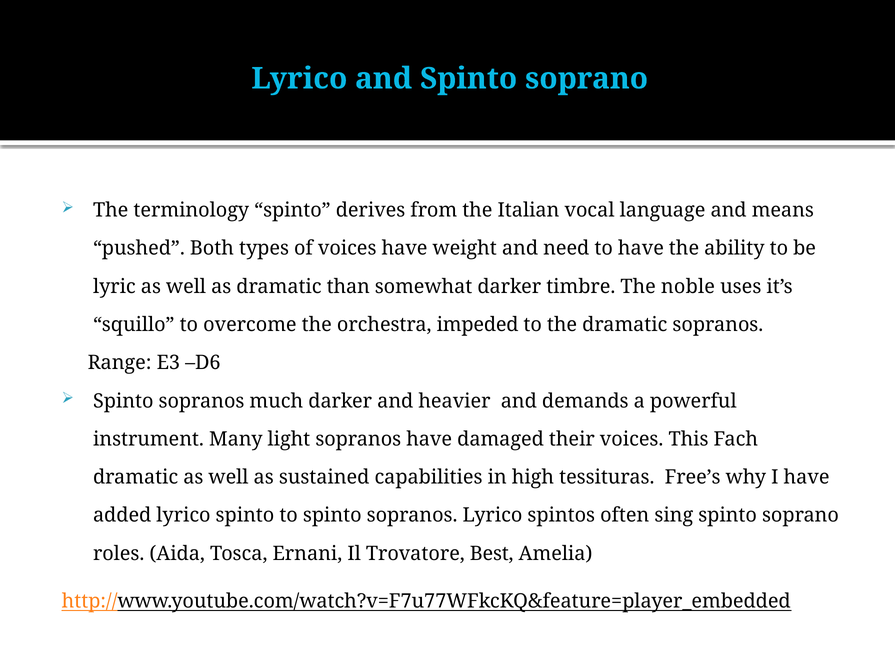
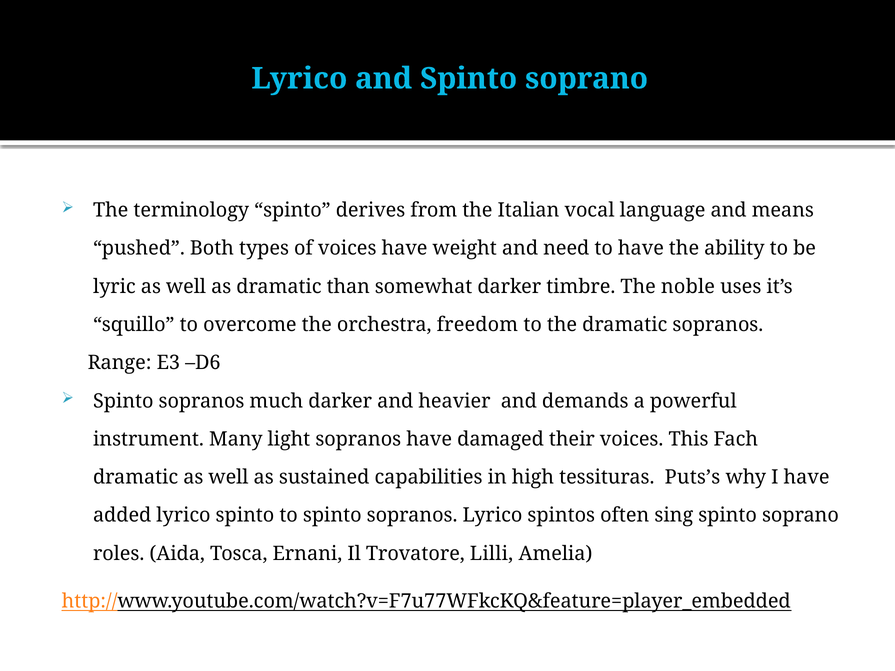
impeded: impeded -> freedom
Free’s: Free’s -> Puts’s
Best: Best -> Lilli
